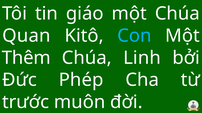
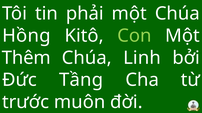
giáo: giáo -> phải
Quan: Quan -> Hồng
Con colour: light blue -> light green
Phép: Phép -> Tầng
